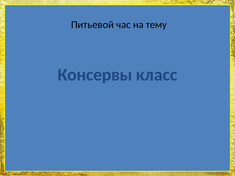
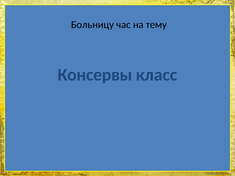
Питьевой: Питьевой -> Больницу
